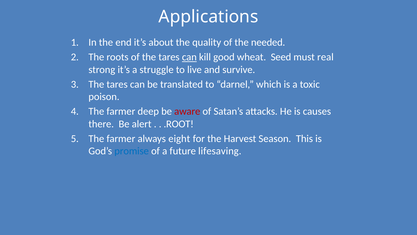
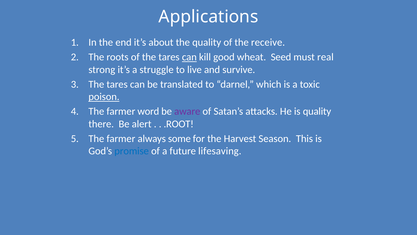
needed: needed -> receive
poison underline: none -> present
deep: deep -> word
aware colour: red -> purple
is causes: causes -> quality
eight: eight -> some
